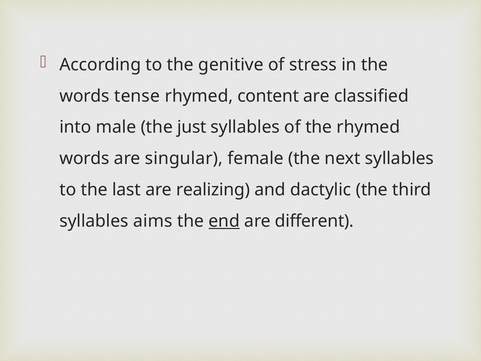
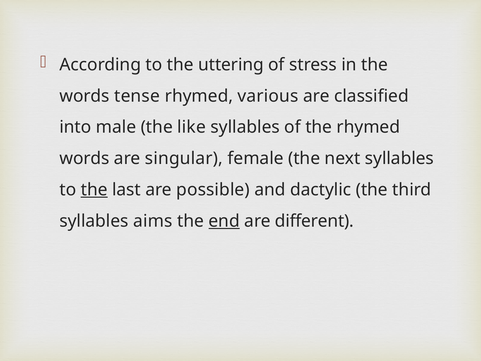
genitive: genitive -> uttering
content: content -> various
just: just -> like
the at (94, 190) underline: none -> present
realizing: realizing -> possible
